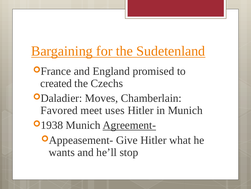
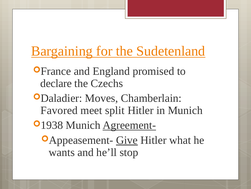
created: created -> declare
uses: uses -> split
Give underline: none -> present
